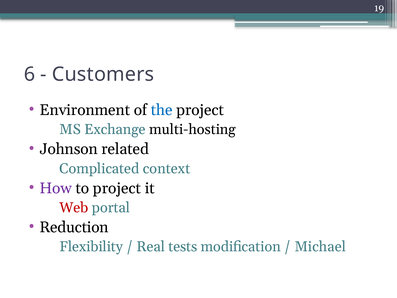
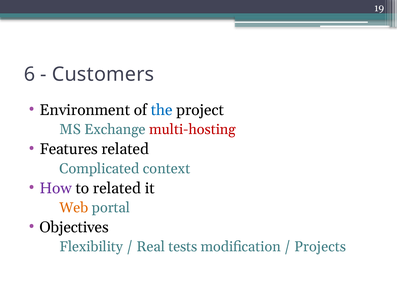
multi-hosting colour: black -> red
Johnson: Johnson -> Features
to project: project -> related
Web colour: red -> orange
Reduction: Reduction -> Objectives
Michael: Michael -> Projects
